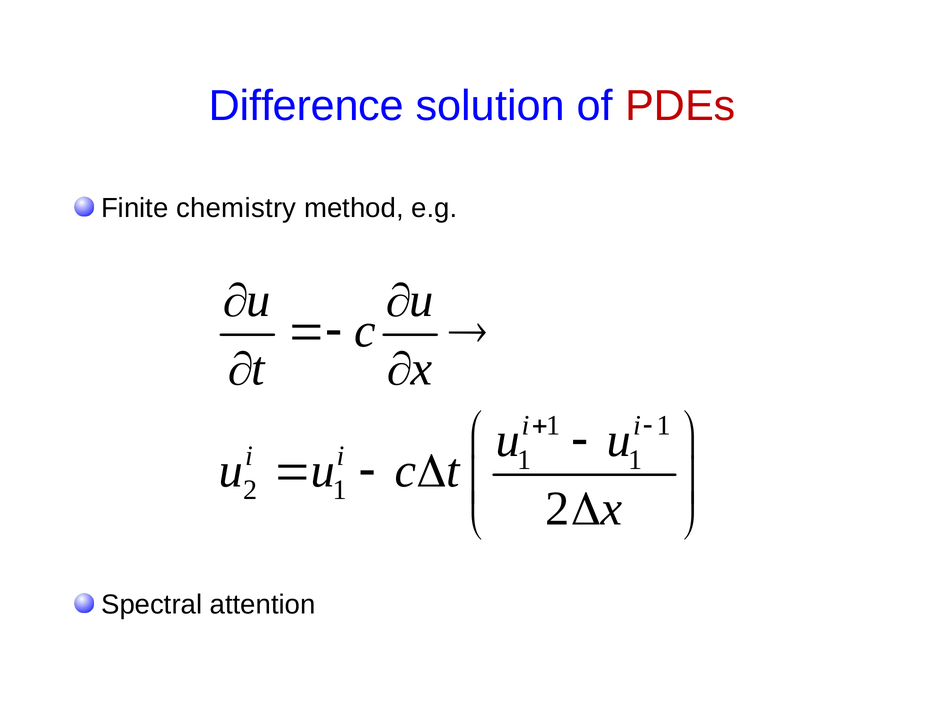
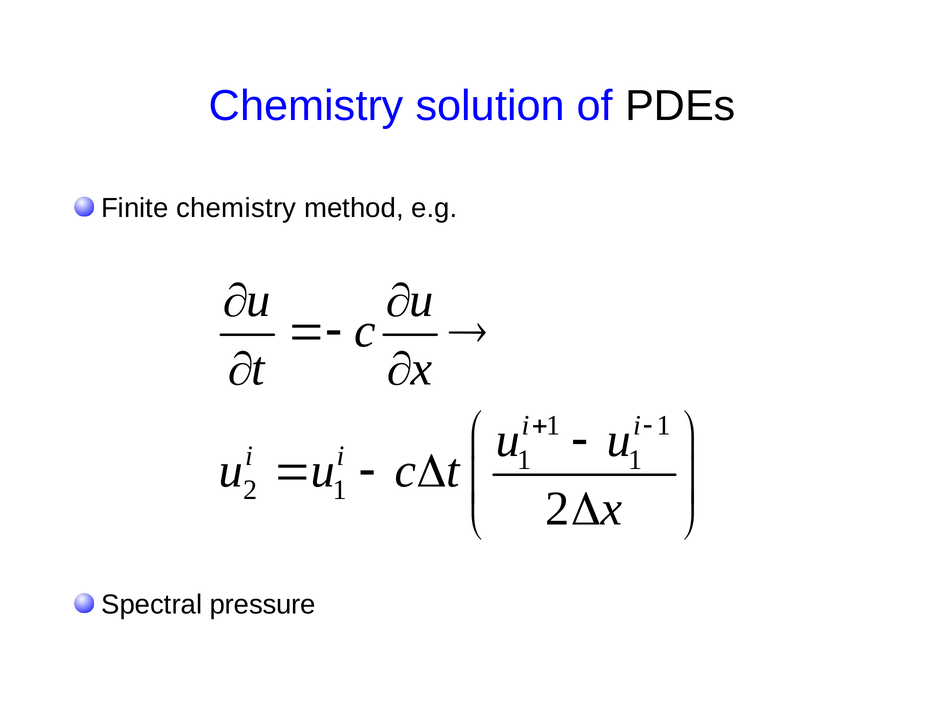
Difference at (306, 106): Difference -> Chemistry
PDEs colour: red -> black
attention: attention -> pressure
